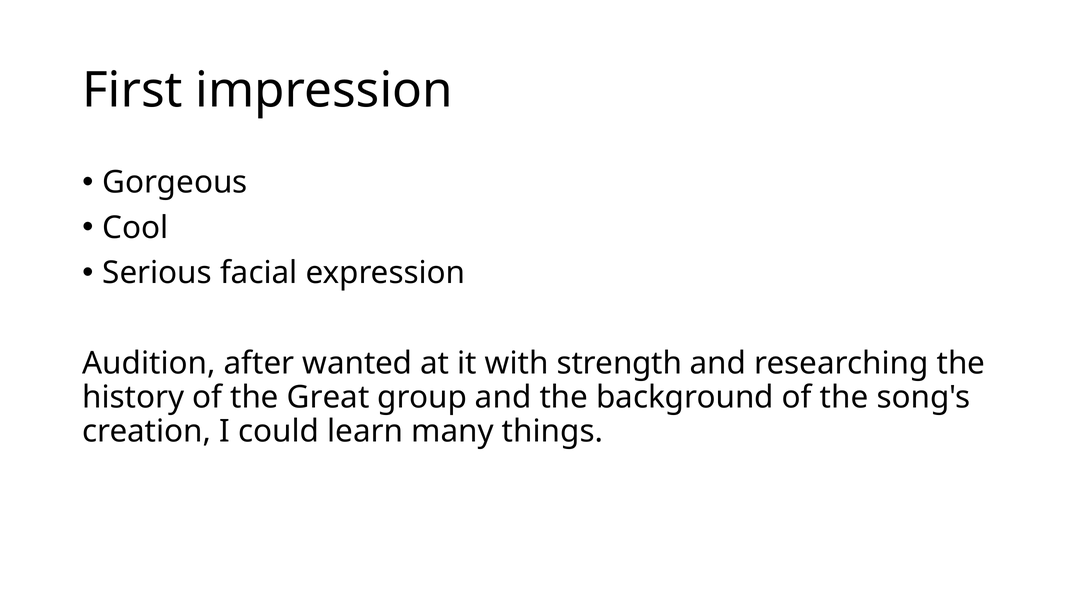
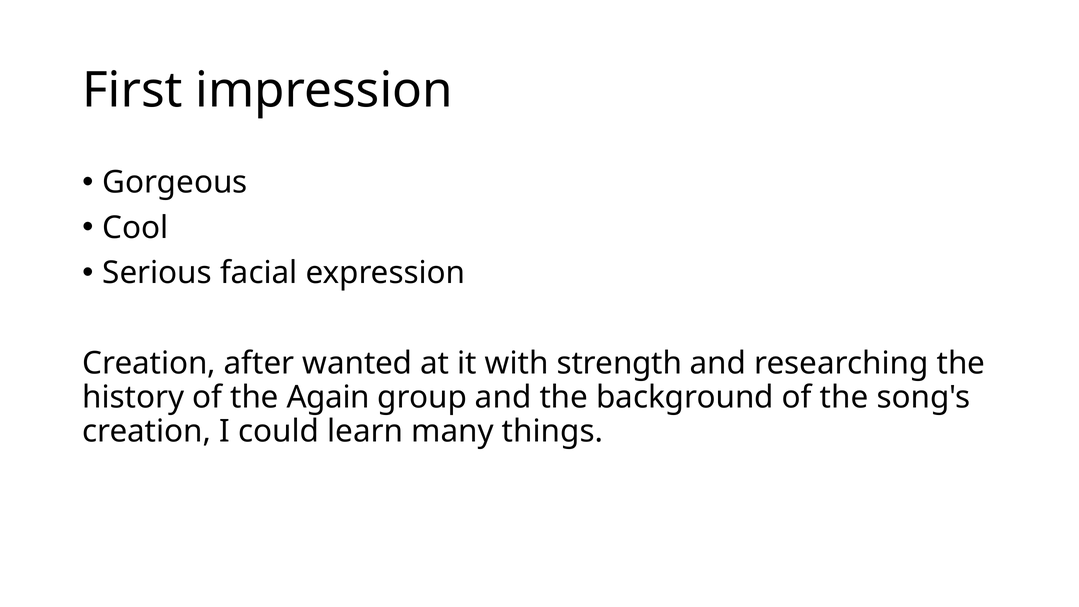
Audition at (149, 363): Audition -> Creation
Great: Great -> Again
